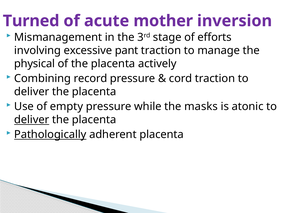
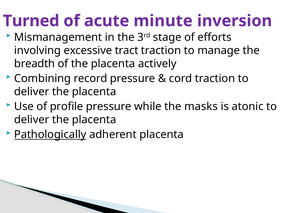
mother: mother -> minute
pant: pant -> tract
physical: physical -> breadth
empty: empty -> profile
deliver at (32, 120) underline: present -> none
